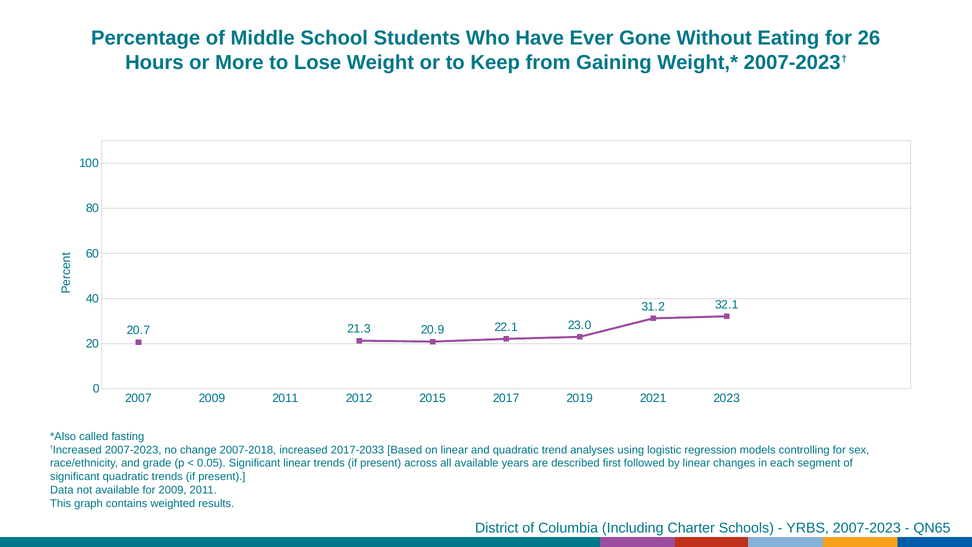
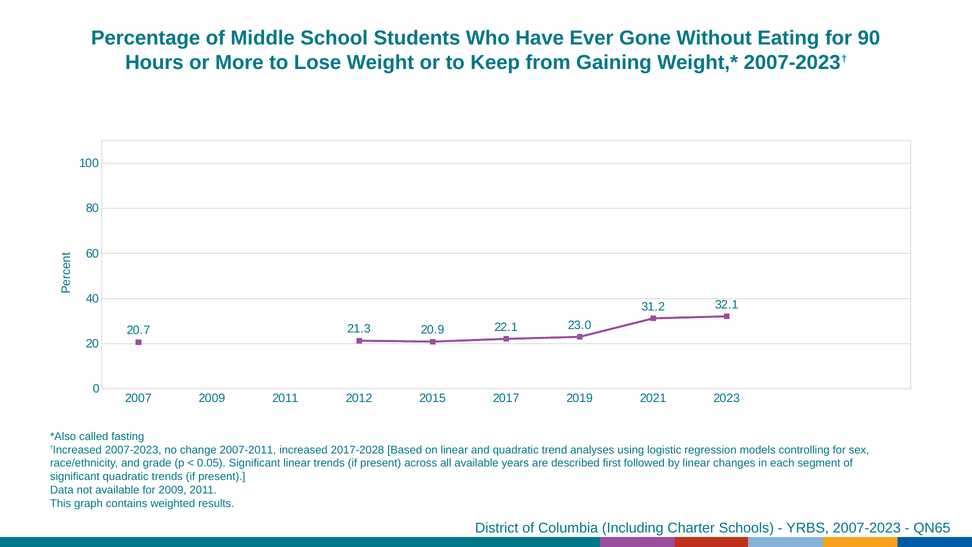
26: 26 -> 90
2007-2018: 2007-2018 -> 2007-2011
2017-2033: 2017-2033 -> 2017-2028
